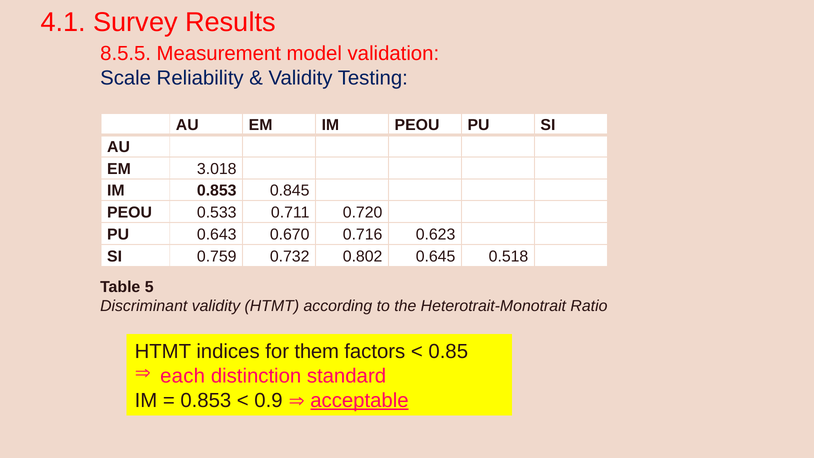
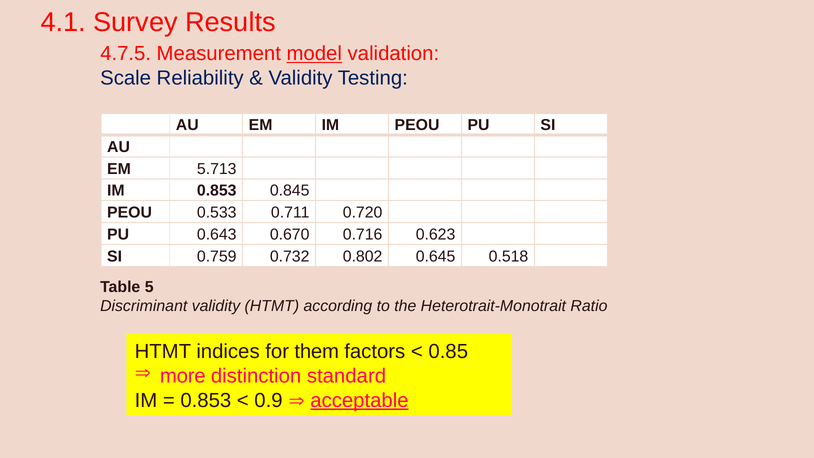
8.5.5: 8.5.5 -> 4.7.5
model underline: none -> present
3.018: 3.018 -> 5.713
each: each -> more
